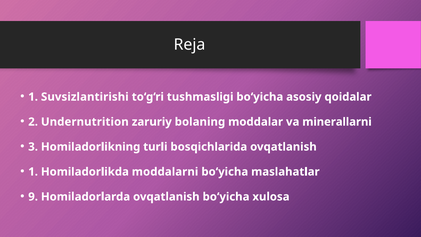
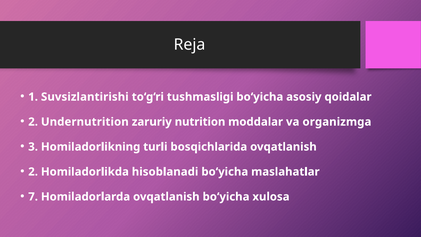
bolaning: bolaning -> nutrition
minerallarni: minerallarni -> organizmga
1 at (33, 172): 1 -> 2
moddalarni: moddalarni -> hisoblanadi
9: 9 -> 7
